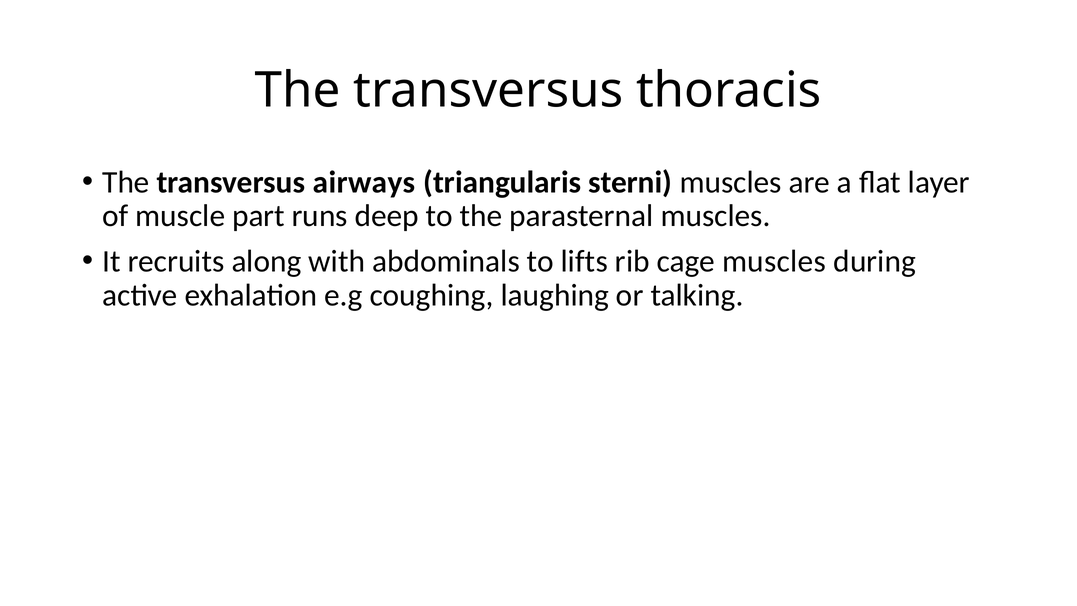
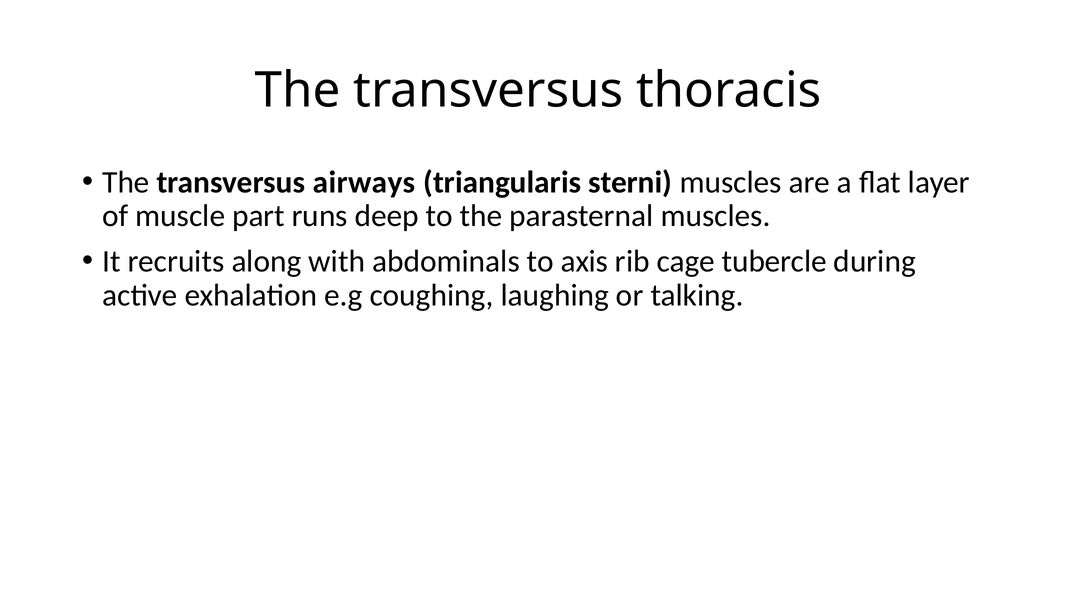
lifts: lifts -> axis
cage muscles: muscles -> tubercle
